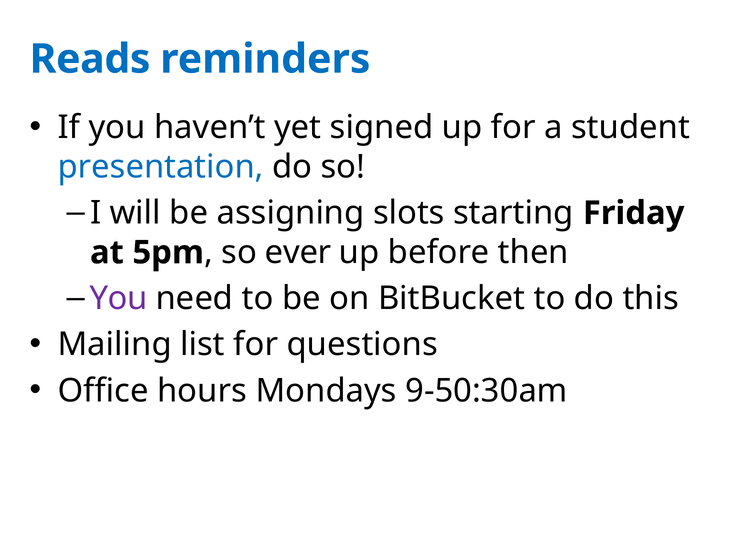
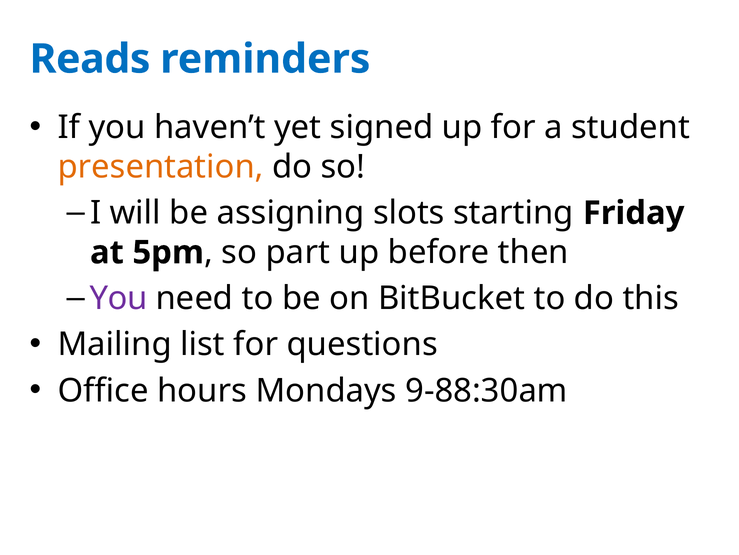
presentation colour: blue -> orange
ever: ever -> part
9-50:30am: 9-50:30am -> 9-88:30am
